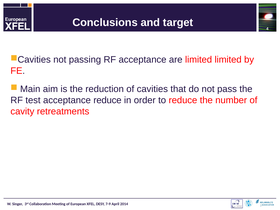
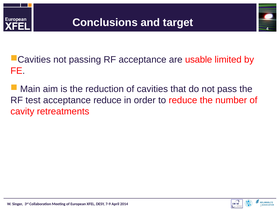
are limited: limited -> usable
